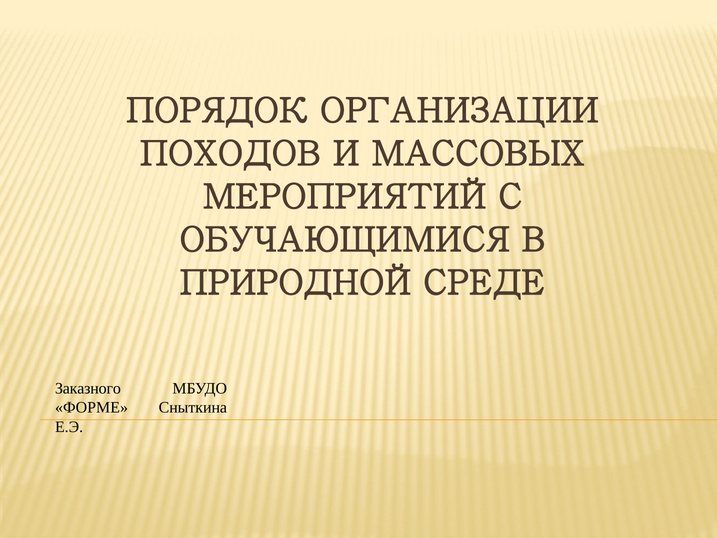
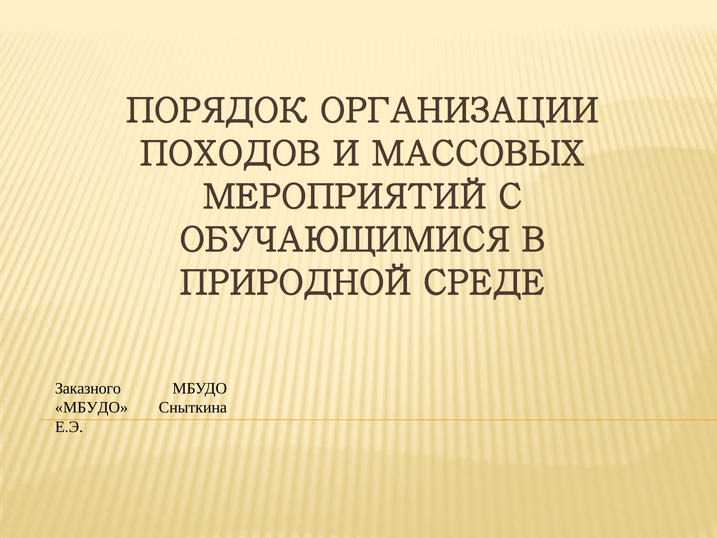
ФОРМЕ at (92, 407): ФОРМЕ -> МБУДО
